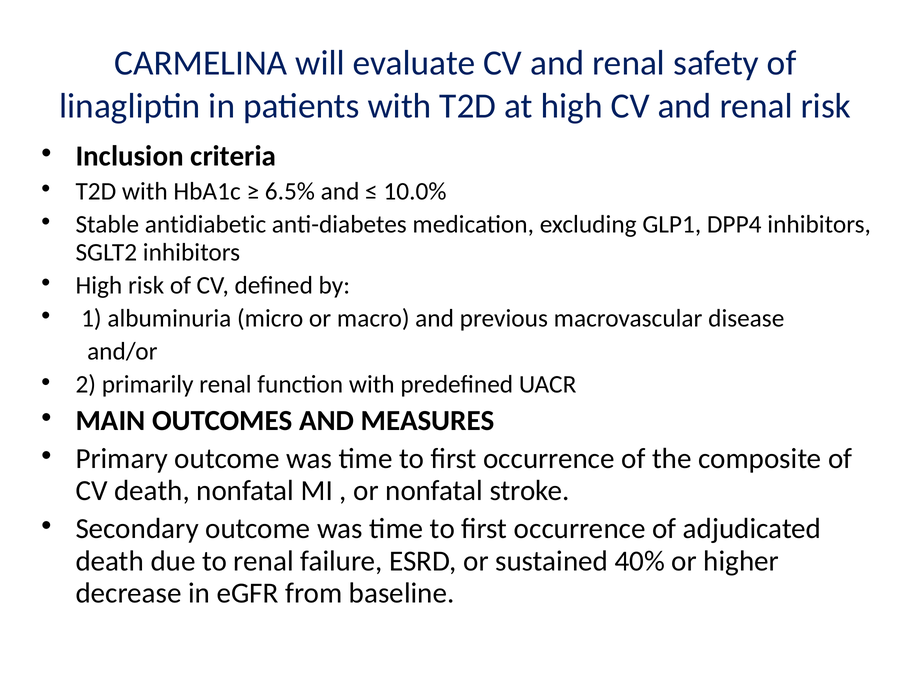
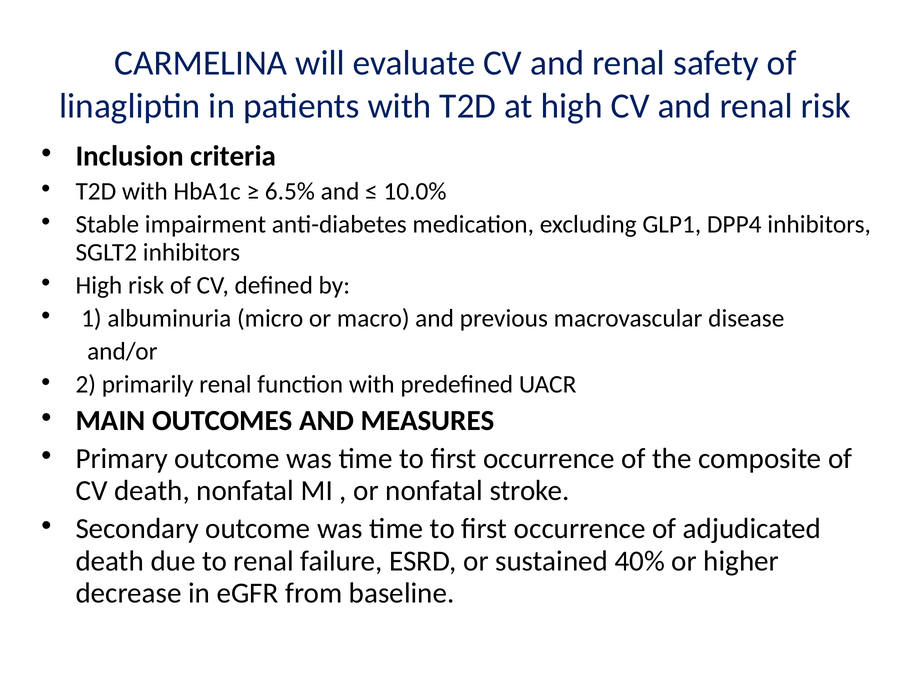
antidiabetic: antidiabetic -> impairment
